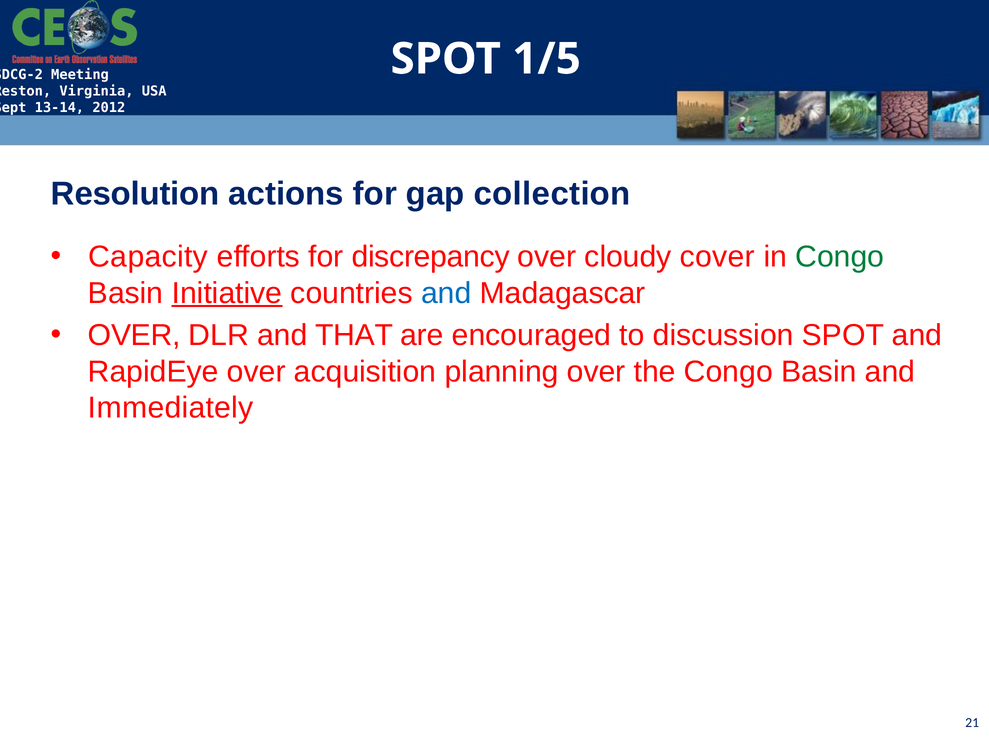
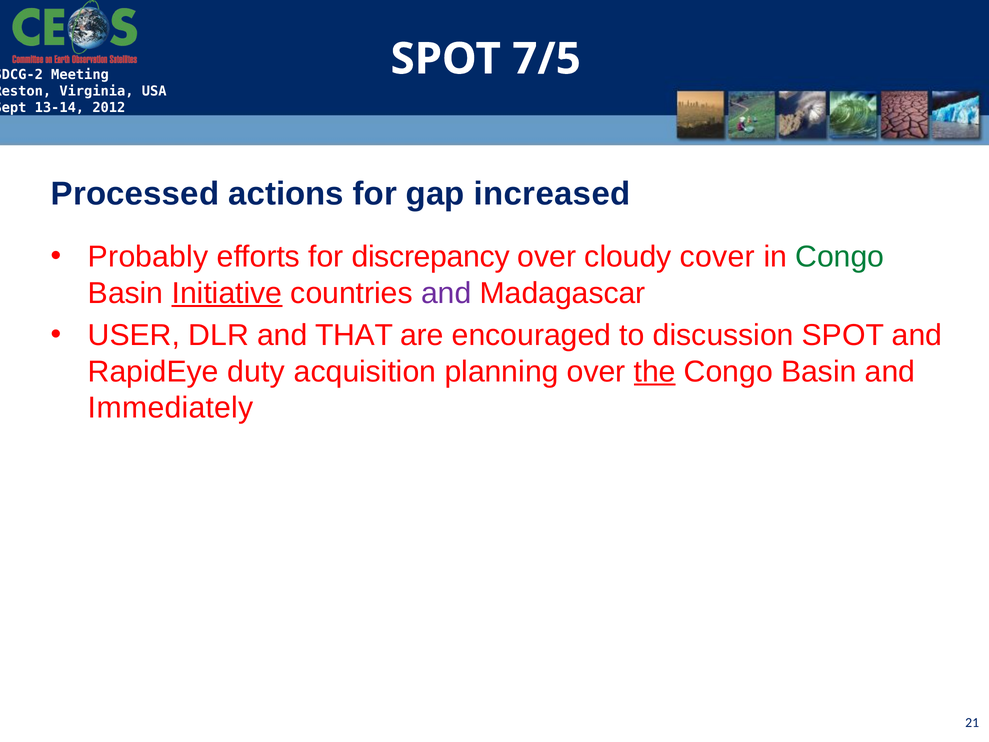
1/5: 1/5 -> 7/5
Resolution: Resolution -> Processed
collection: collection -> increased
Capacity: Capacity -> Probably
and at (446, 293) colour: blue -> purple
OVER at (134, 335): OVER -> USER
RapidEye over: over -> duty
the underline: none -> present
